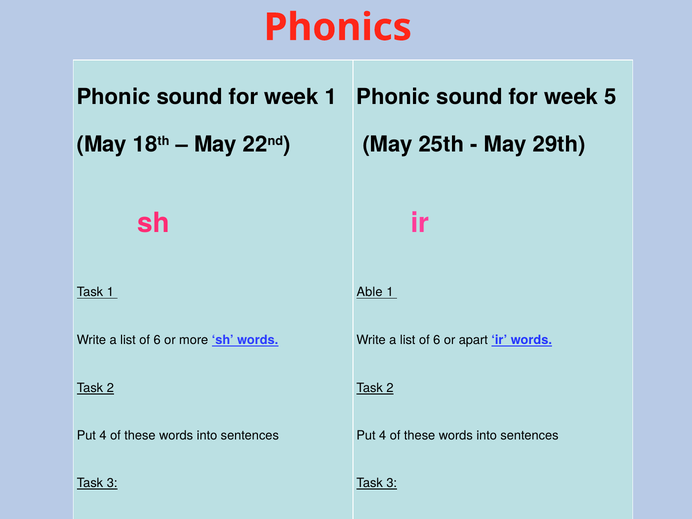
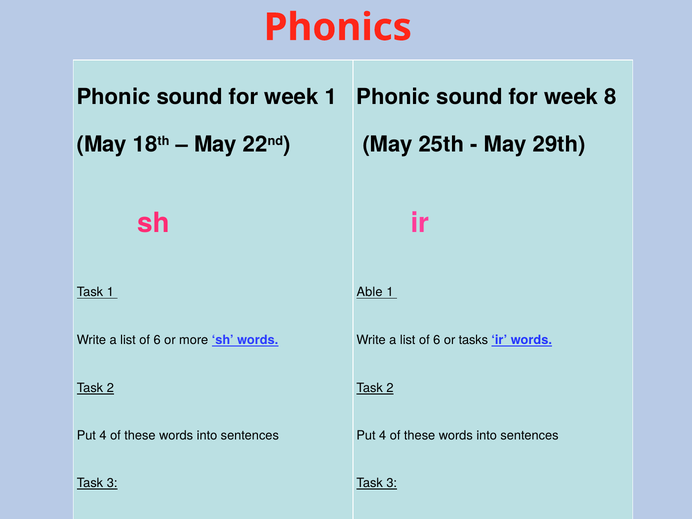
5: 5 -> 8
apart: apart -> tasks
